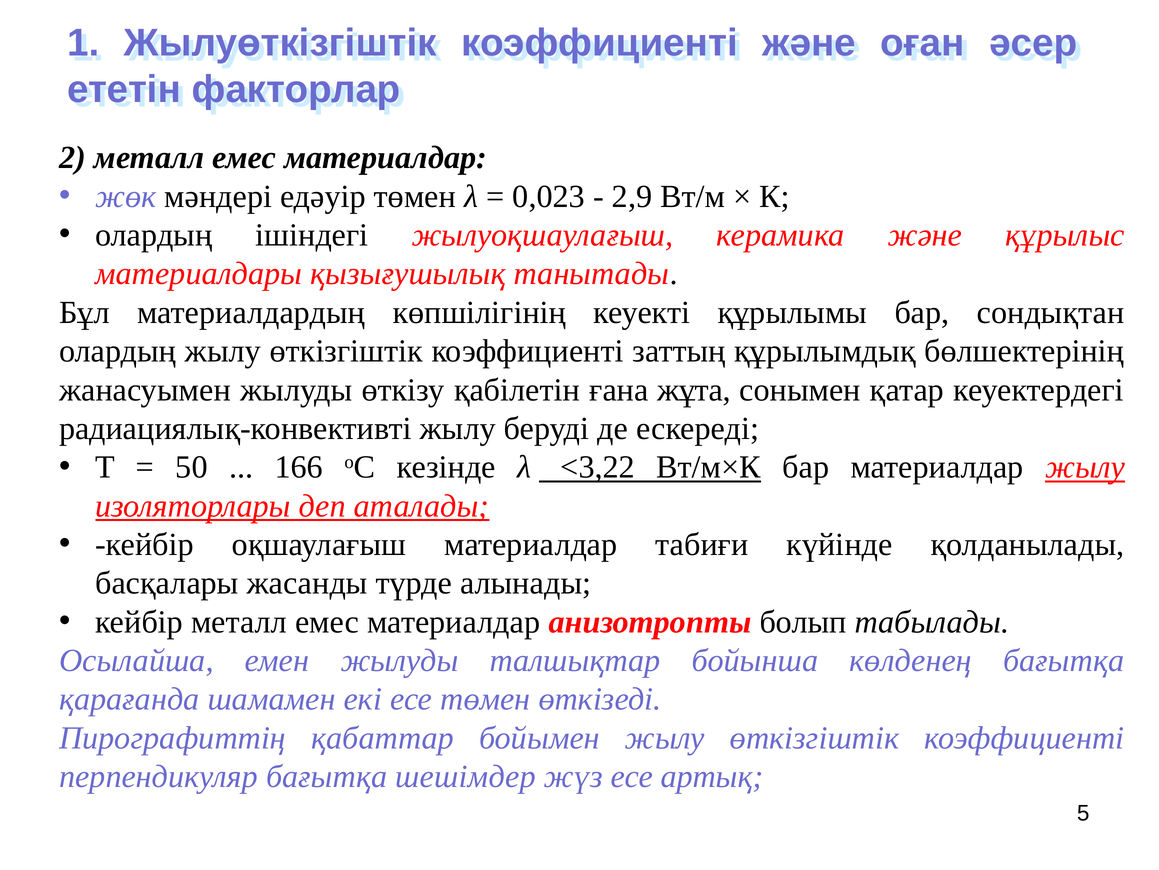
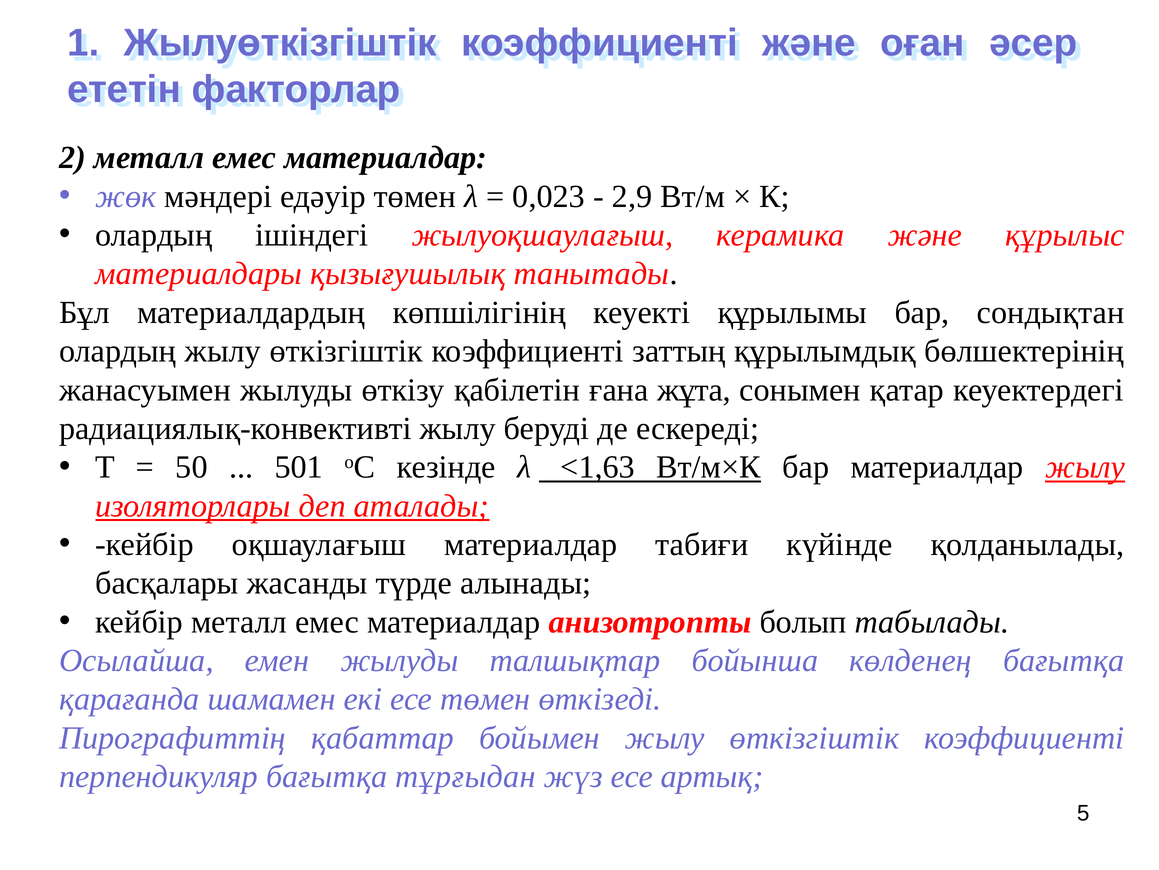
166: 166 -> 501
<3,22: <3,22 -> <1,63
шешімдер: шешімдер -> тұрғыдан
